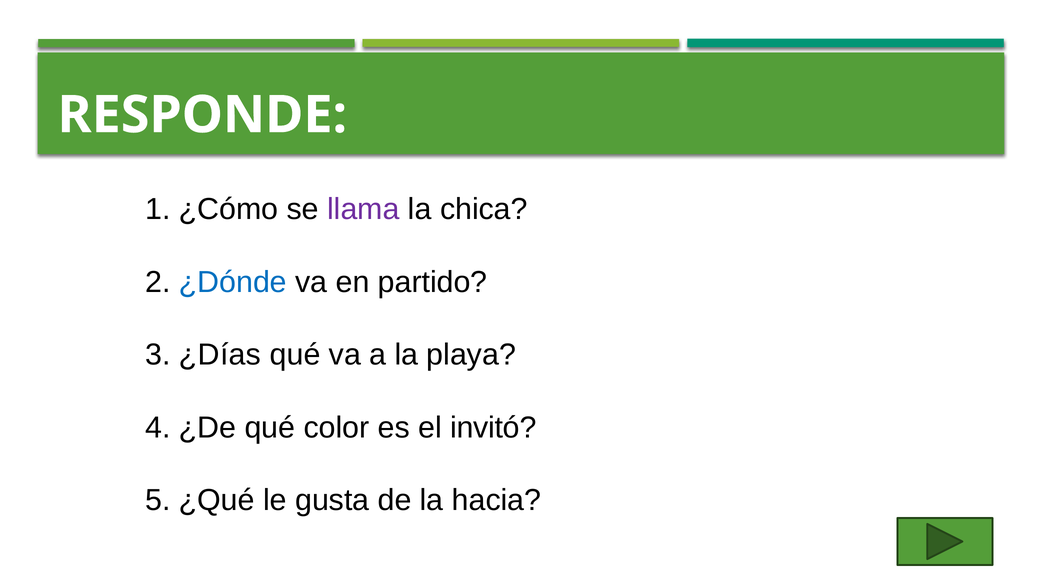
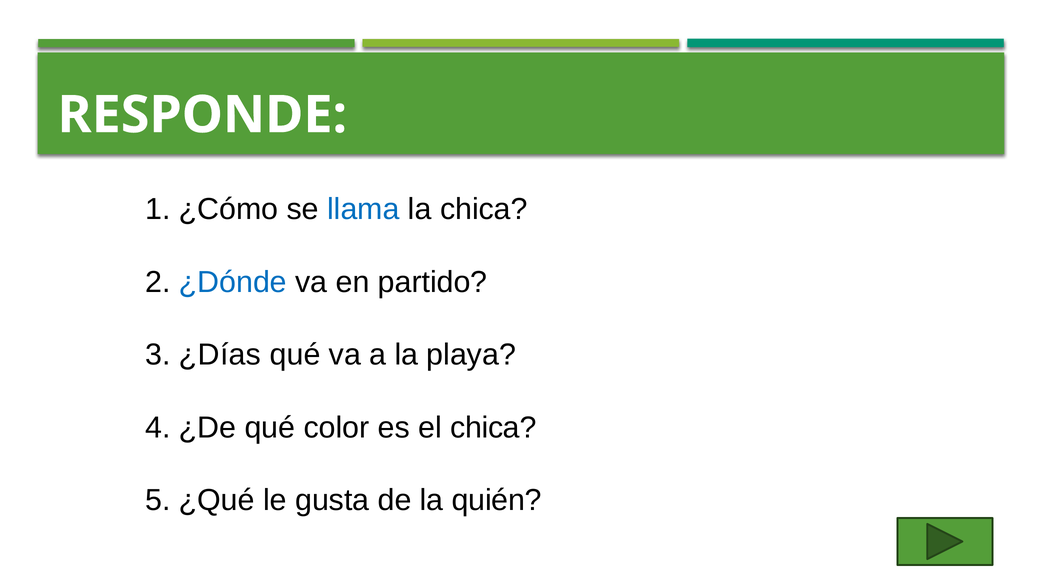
llama colour: purple -> blue
el invitó: invitó -> chica
hacia: hacia -> quién
